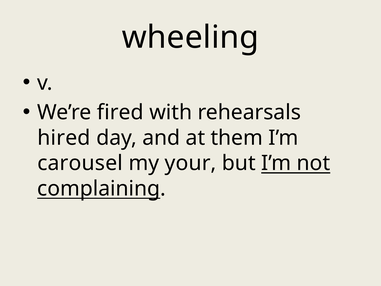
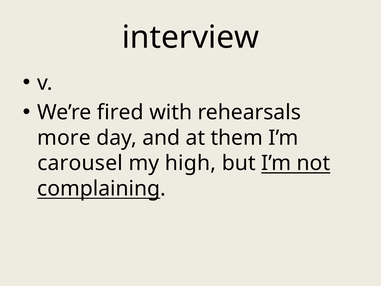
wheeling: wheeling -> interview
hired: hired -> more
your: your -> high
